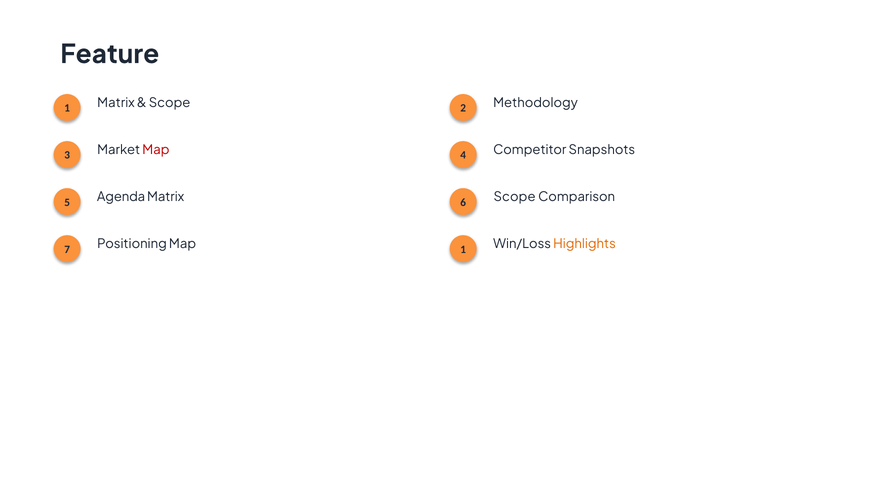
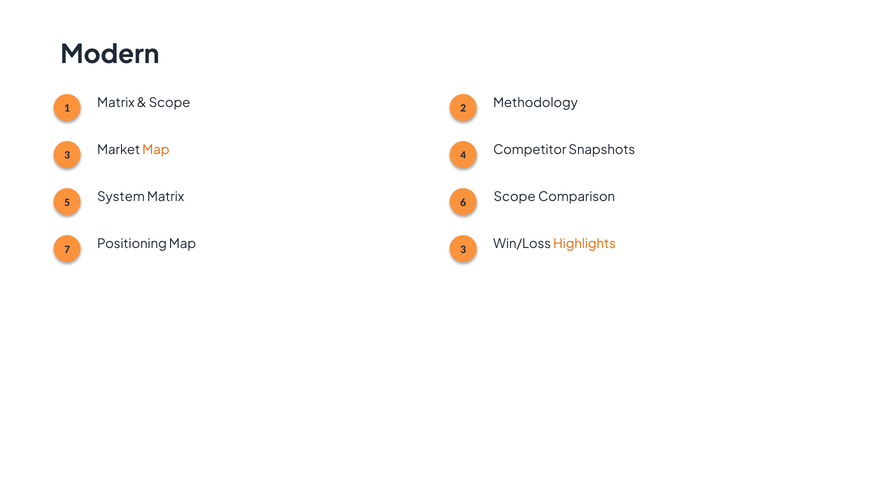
Feature: Feature -> Modern
Map at (156, 150) colour: red -> orange
Agenda: Agenda -> System
Map 1: 1 -> 3
